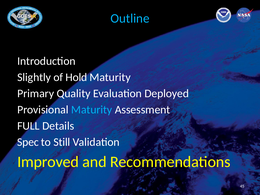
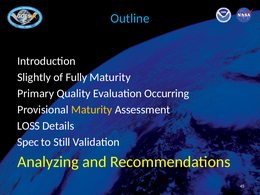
Hold: Hold -> Fully
Deployed: Deployed -> Occurring
Maturity at (92, 110) colour: light blue -> yellow
FULL: FULL -> LOSS
Improved: Improved -> Analyzing
